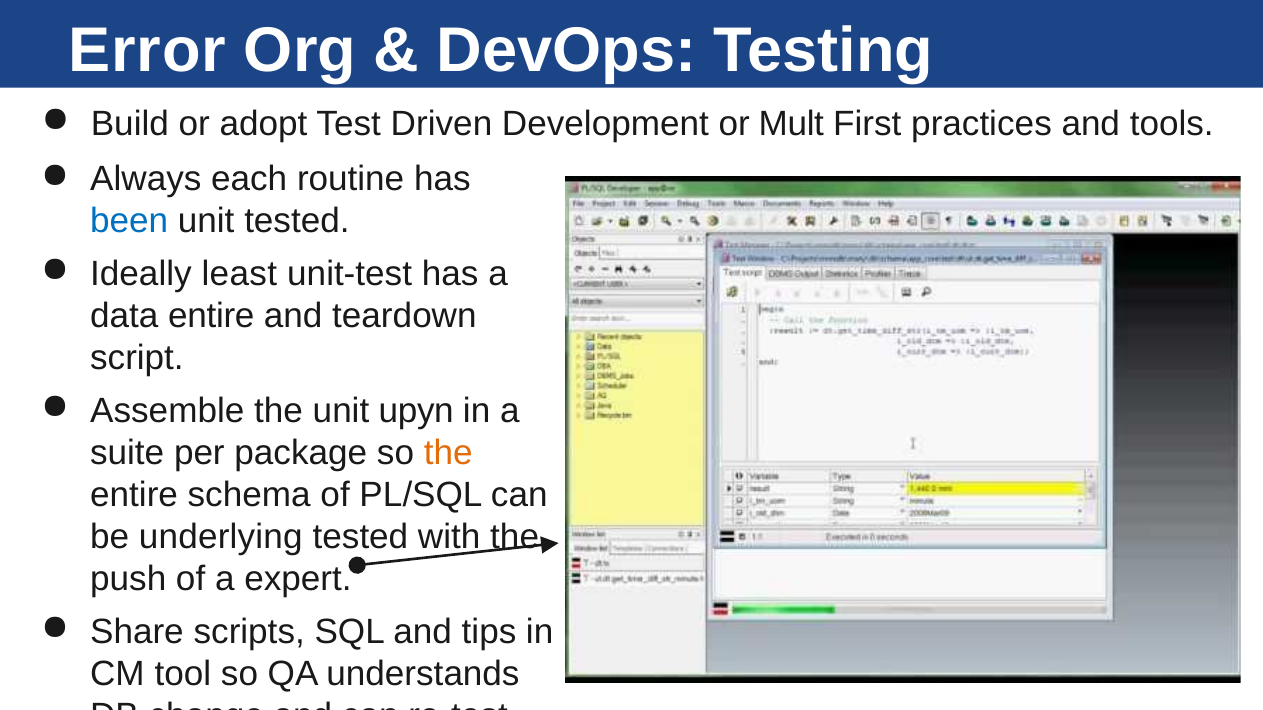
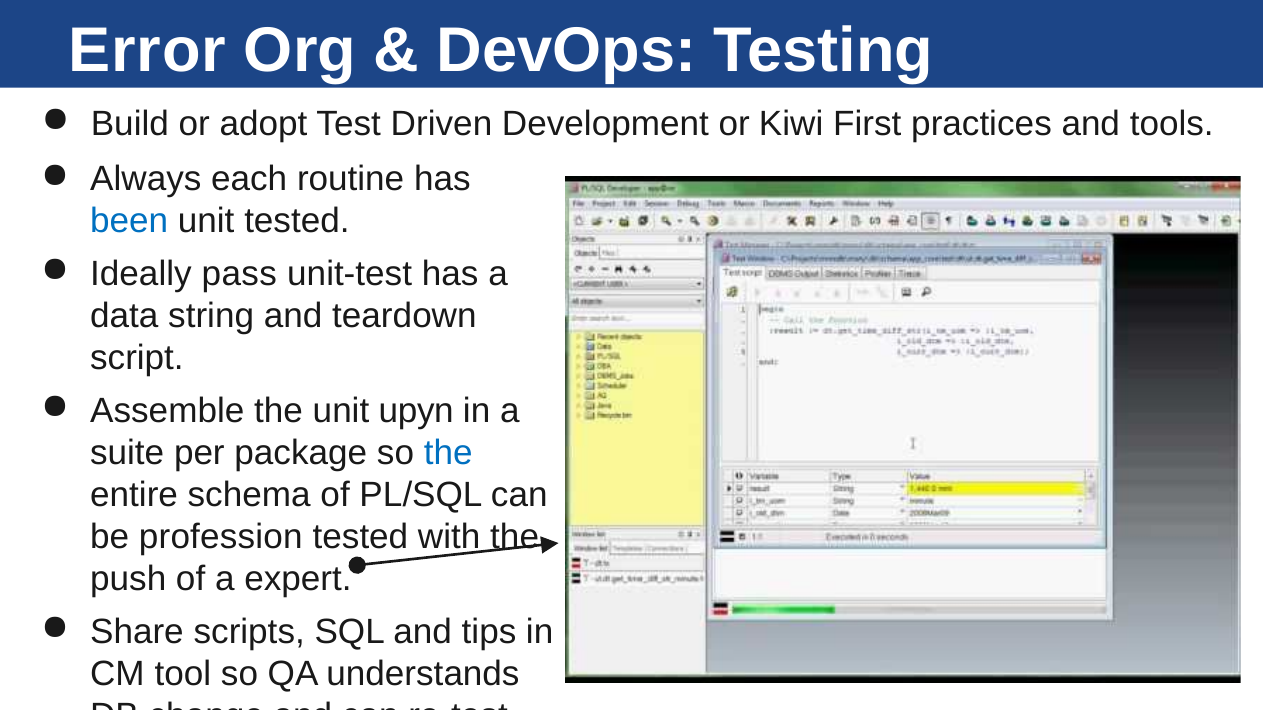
Mult: Mult -> Kiwi
least: least -> pass
data entire: entire -> string
the at (448, 453) colour: orange -> blue
underlying: underlying -> profession
